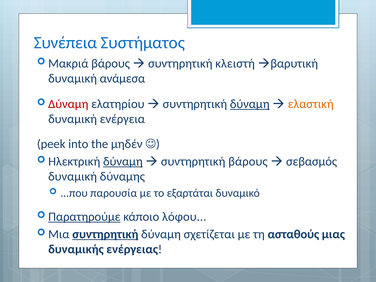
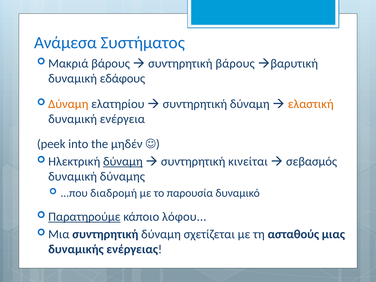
Συνέπεια: Συνέπεια -> Ανάμεσα
συντηρητική κλειστή: κλειστή -> βάρους
ανάμεσα: ανάμεσα -> εδάφους
Δύναμη at (68, 104) colour: red -> orange
δύναμη at (250, 104) underline: present -> none
συντηρητική βάρους: βάρους -> κινείται
παρουσία: παρουσία -> διαδρομή
εξαρτάται: εξαρτάται -> παρουσία
συντηρητική at (105, 234) underline: present -> none
